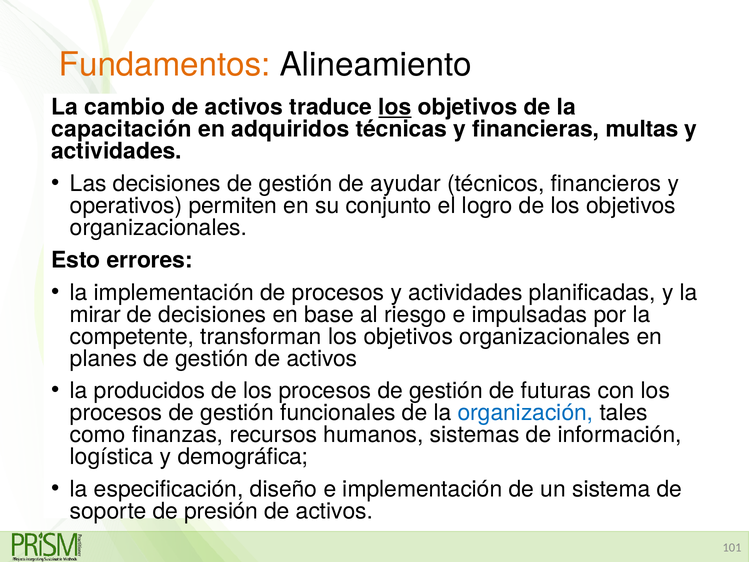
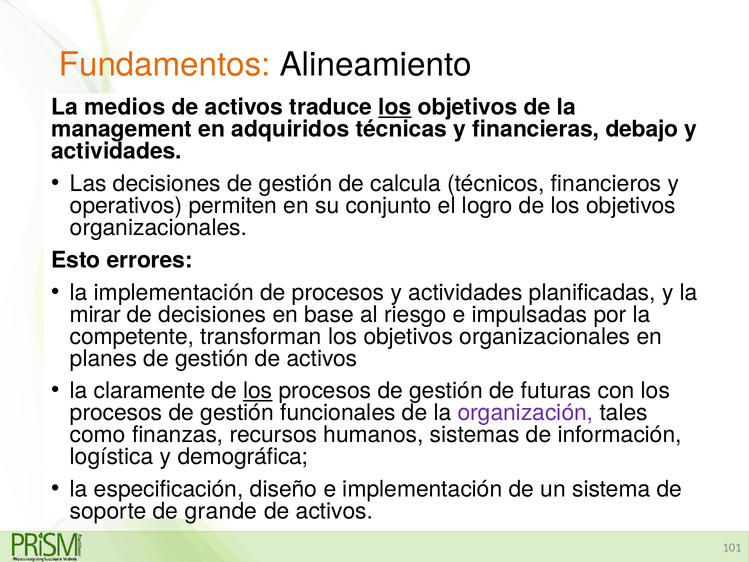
cambio: cambio -> medios
capacitación: capacitación -> management
multas: multas -> debajo
ayudar: ayudar -> calcula
producidos: producidos -> claramente
los at (258, 391) underline: none -> present
organización colour: blue -> purple
presión: presión -> grande
